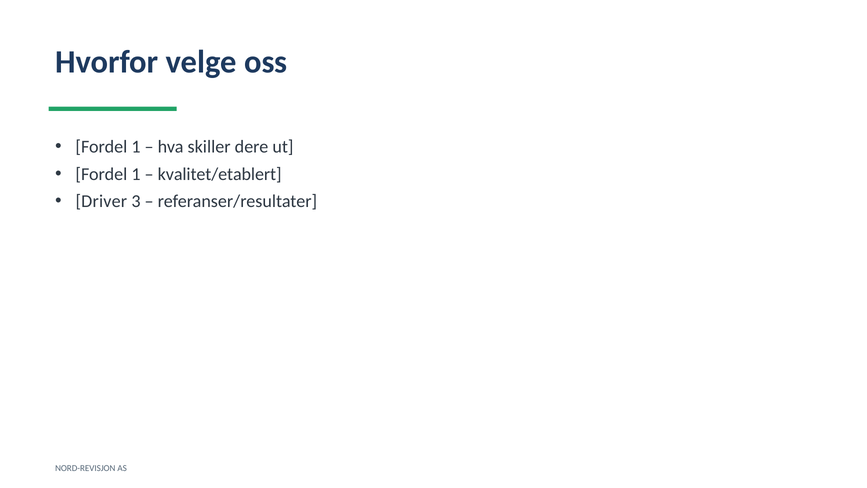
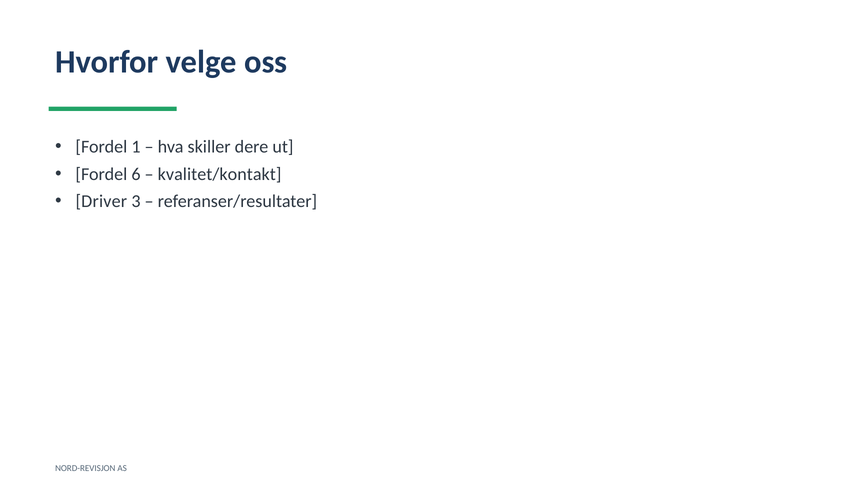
1 at (136, 174): 1 -> 6
kvalitet/etablert: kvalitet/etablert -> kvalitet/kontakt
